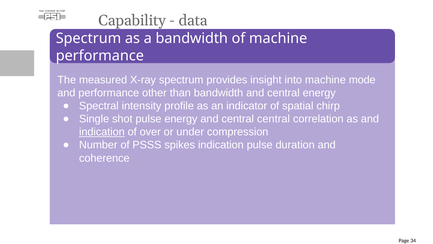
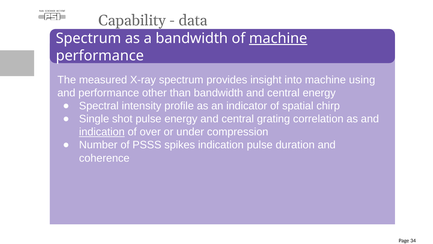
machine at (278, 38) underline: none -> present
mode: mode -> using
central central: central -> grating
